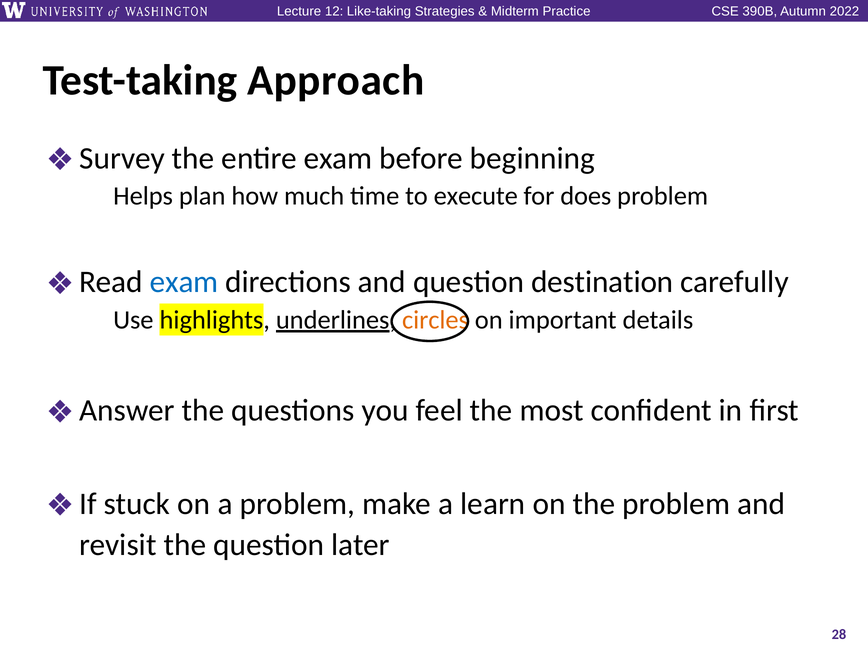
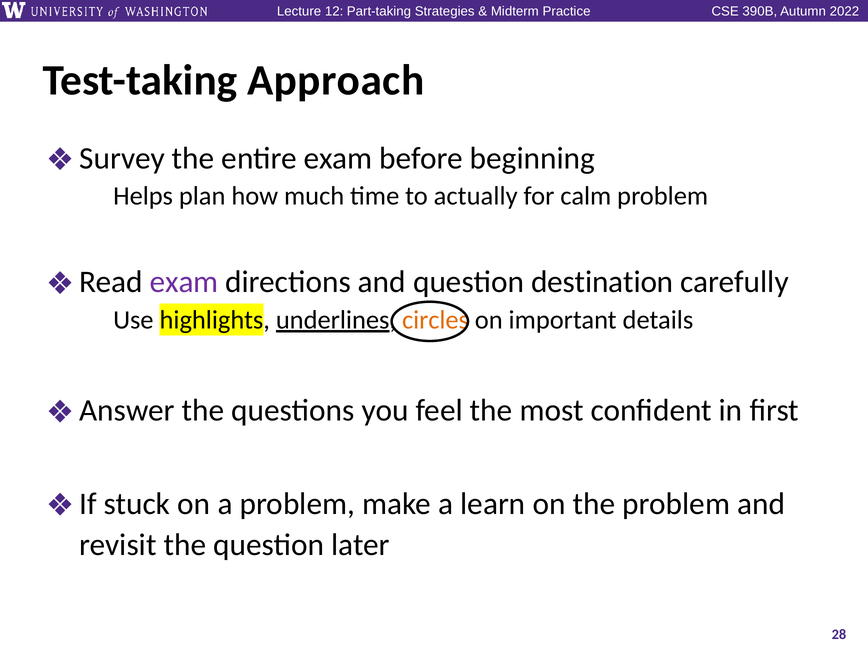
Like-taking: Like-taking -> Part-taking
execute: execute -> actually
does: does -> calm
exam at (184, 282) colour: blue -> purple
